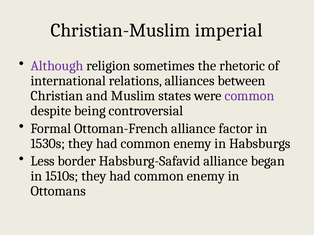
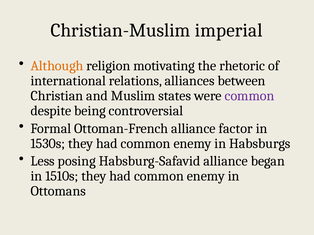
Although colour: purple -> orange
sometimes: sometimes -> motivating
border: border -> posing
